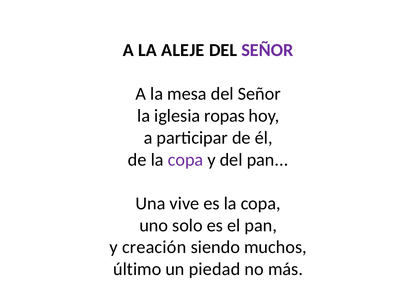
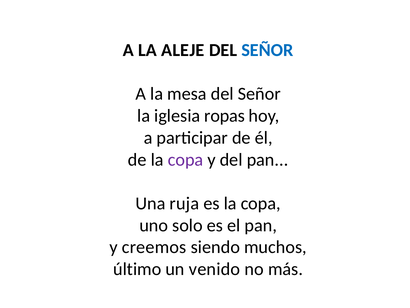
SEÑOR at (267, 50) colour: purple -> blue
vive: vive -> ruja
creación: creación -> creemos
piedad: piedad -> venido
